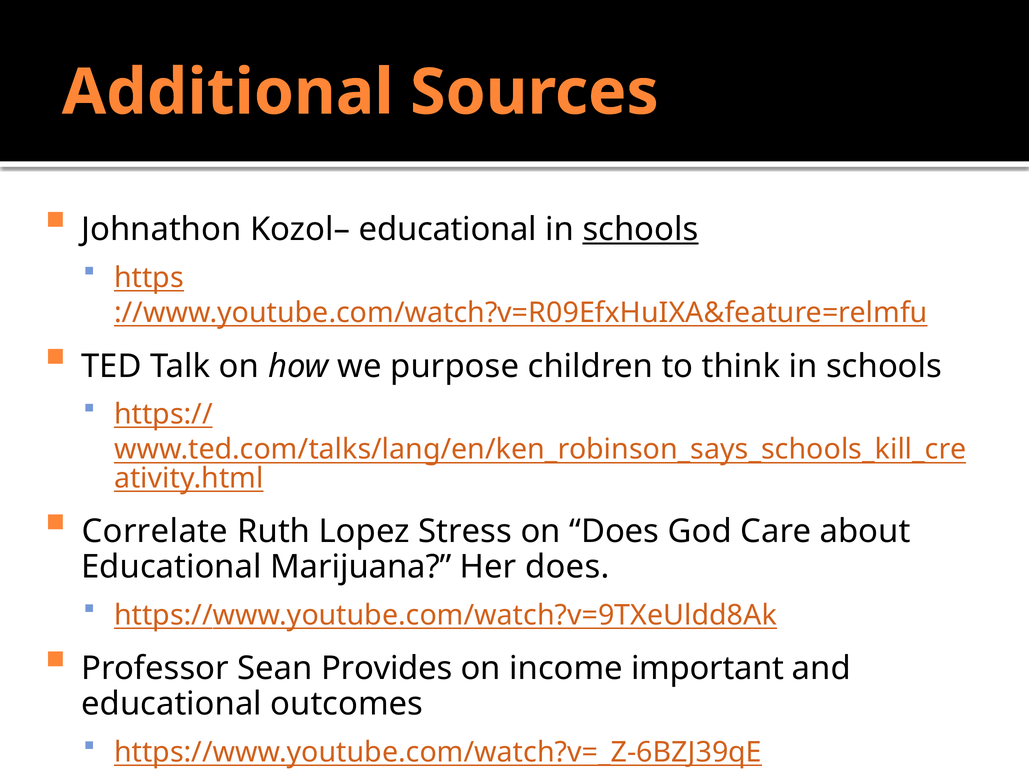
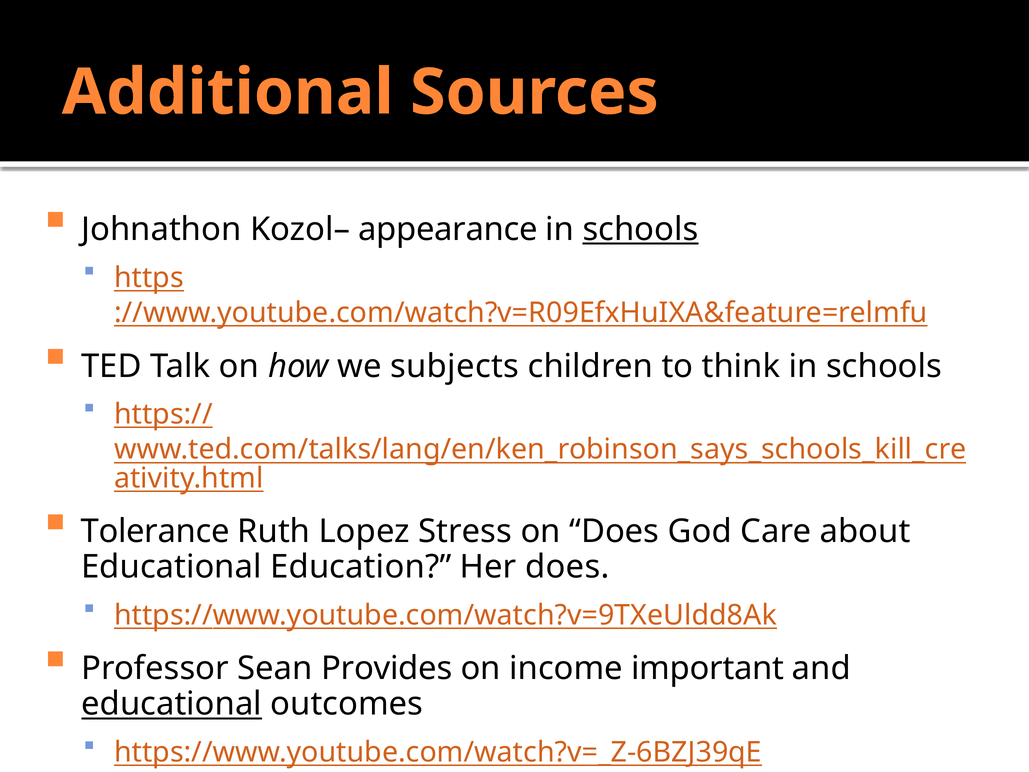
Kozol– educational: educational -> appearance
purpose: purpose -> subjects
Correlate: Correlate -> Tolerance
Marijuana: Marijuana -> Education
educational at (172, 704) underline: none -> present
